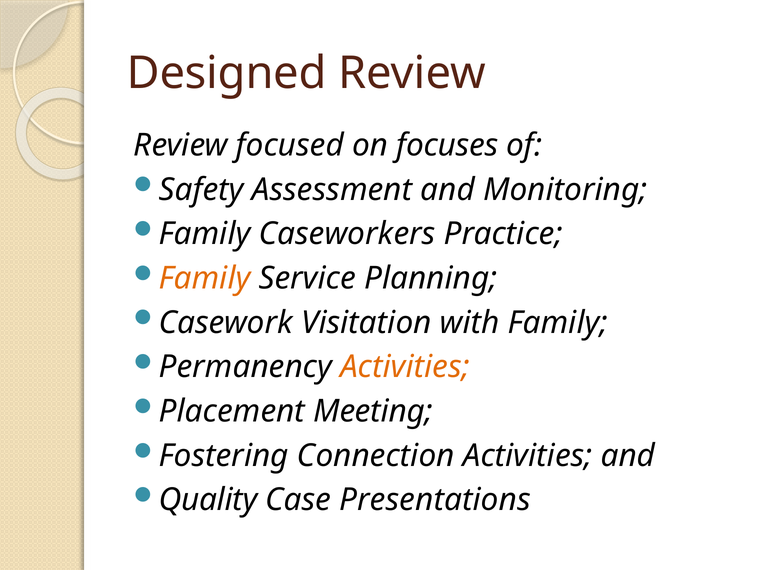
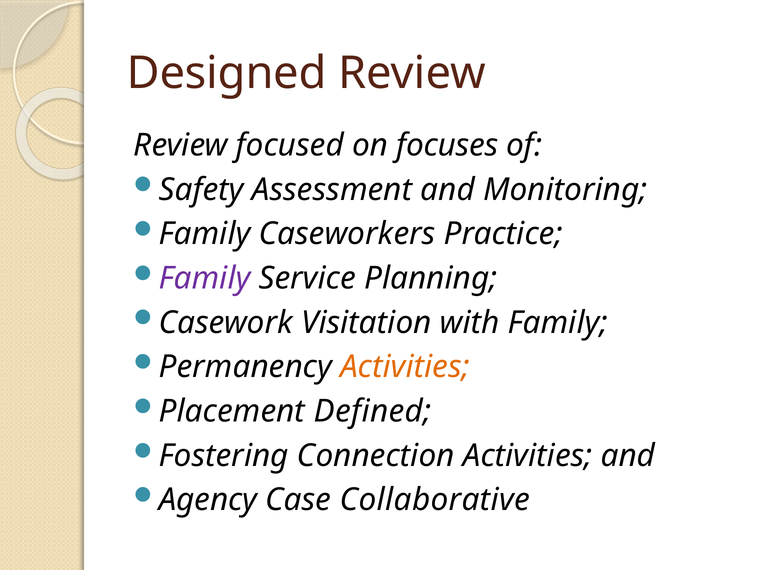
Family at (205, 278) colour: orange -> purple
Meeting: Meeting -> Defined
Quality: Quality -> Agency
Presentations: Presentations -> Collaborative
